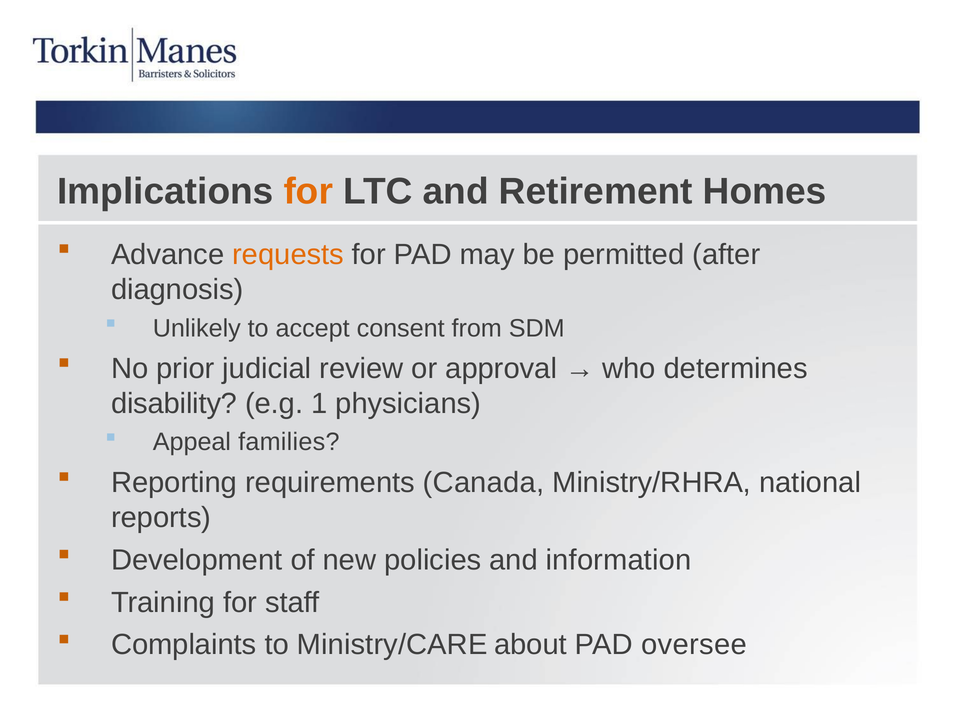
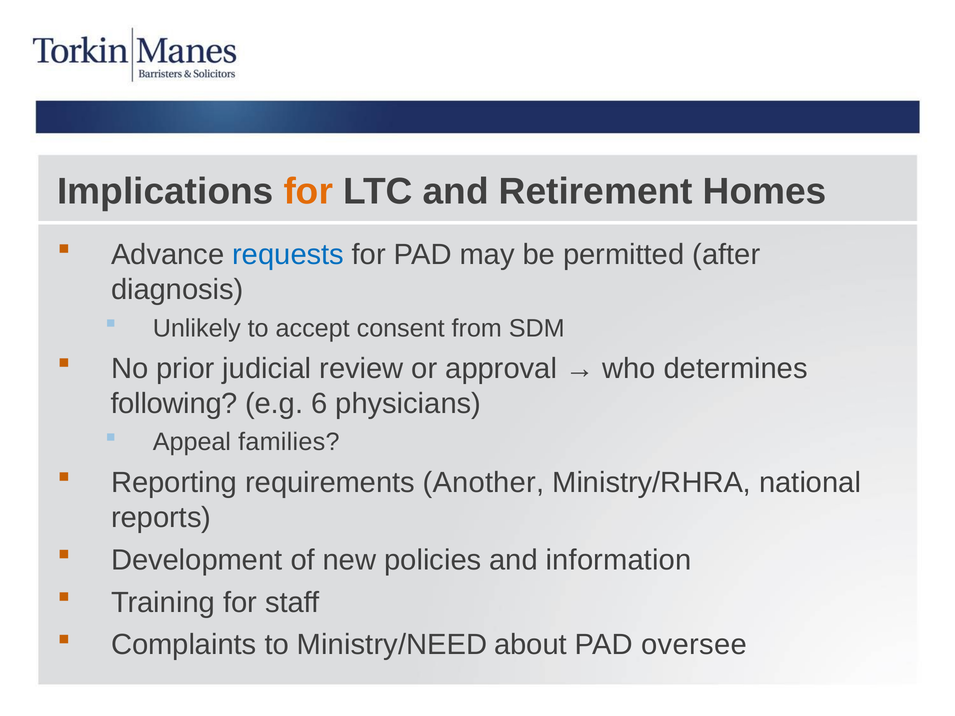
requests colour: orange -> blue
disability: disability -> following
1: 1 -> 6
Canada: Canada -> Another
Ministry/CARE: Ministry/CARE -> Ministry/NEED
